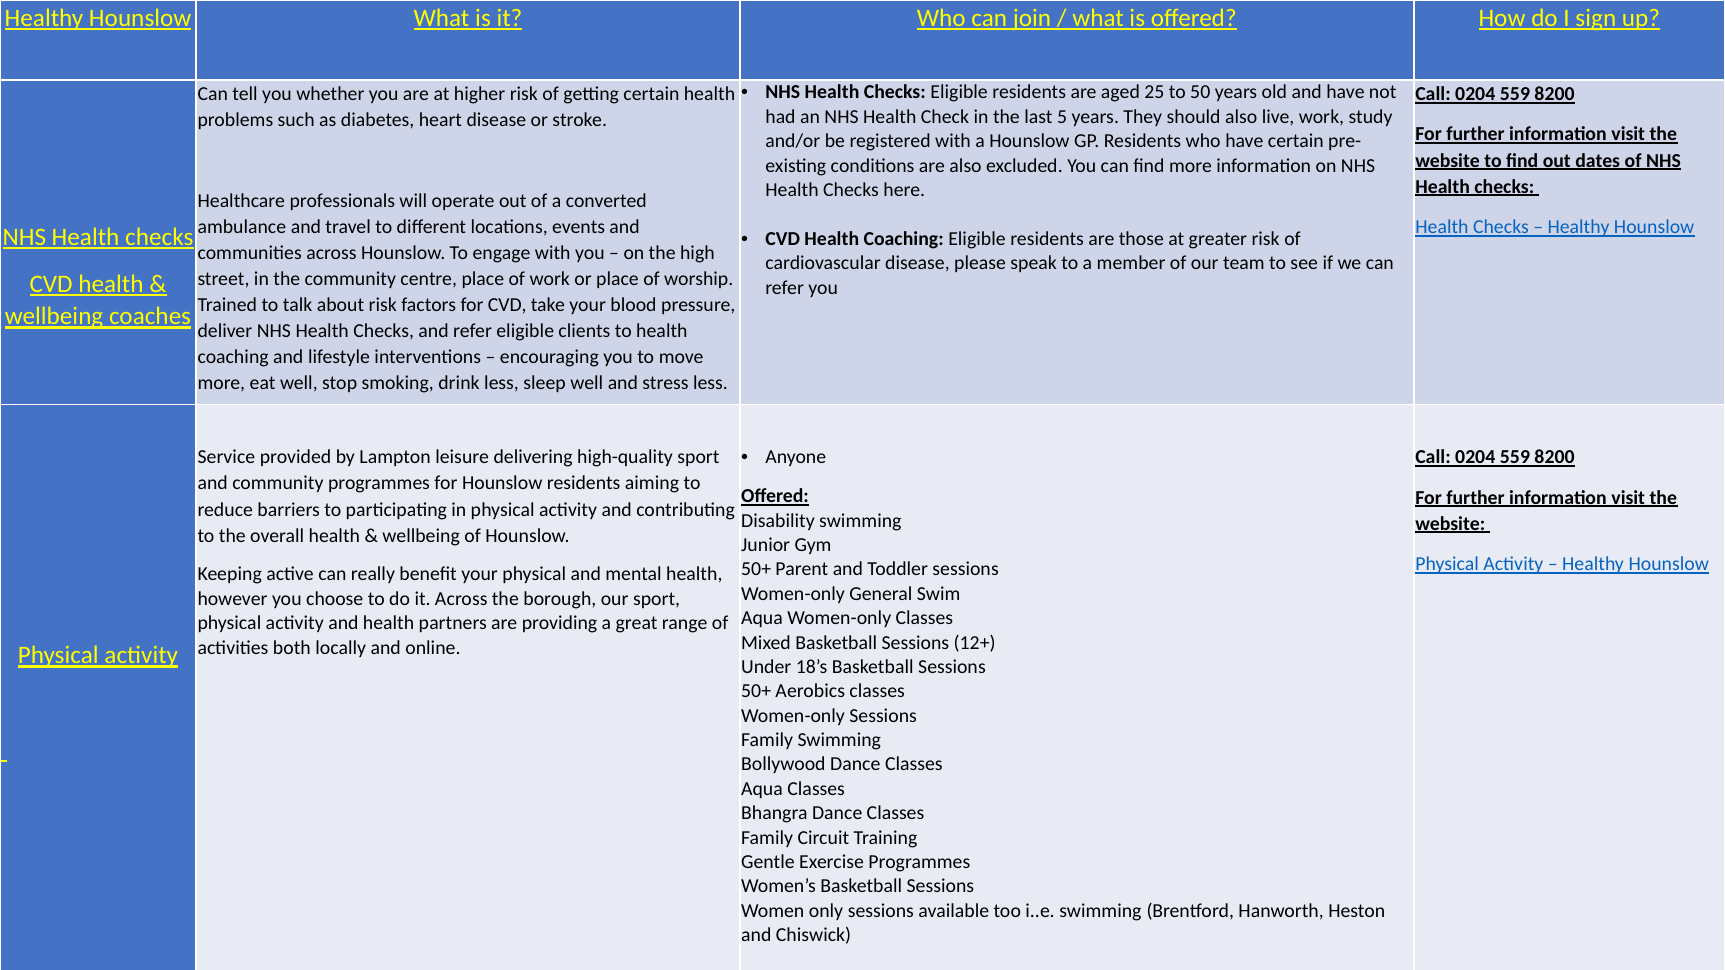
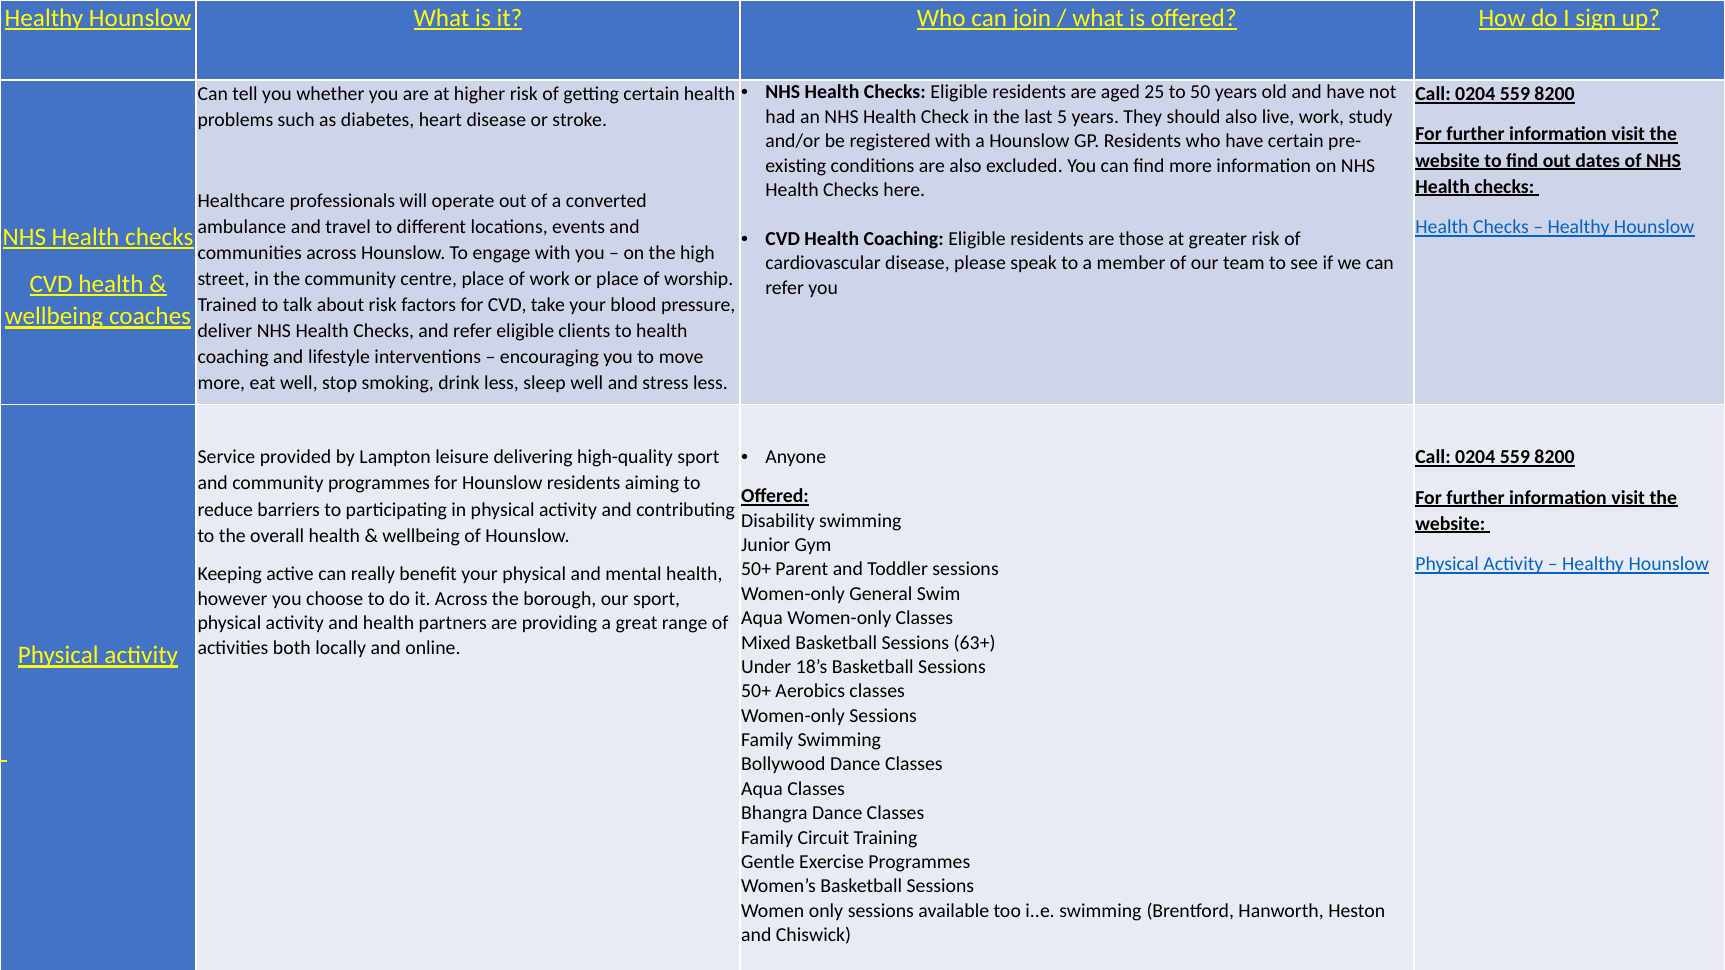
12+: 12+ -> 63+
